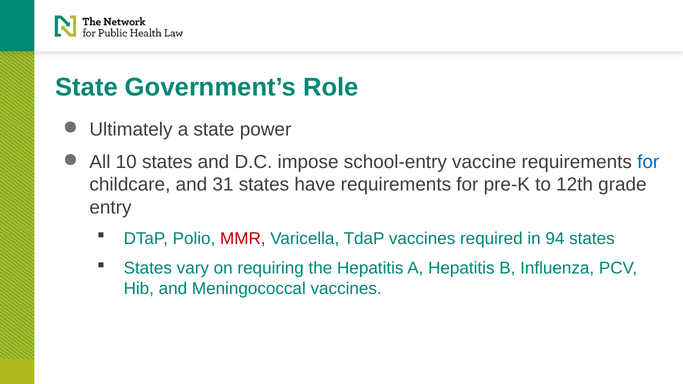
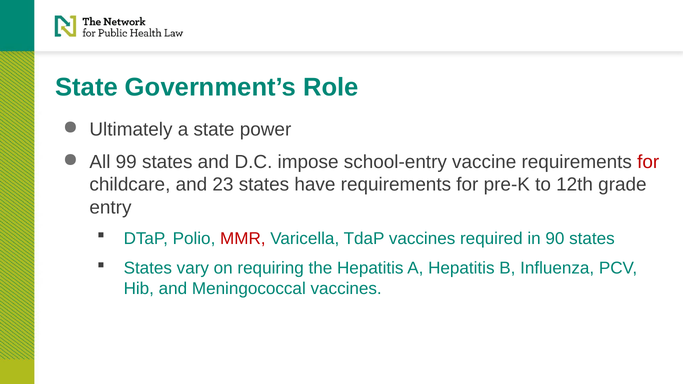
10: 10 -> 99
for at (648, 162) colour: blue -> red
31: 31 -> 23
94: 94 -> 90
